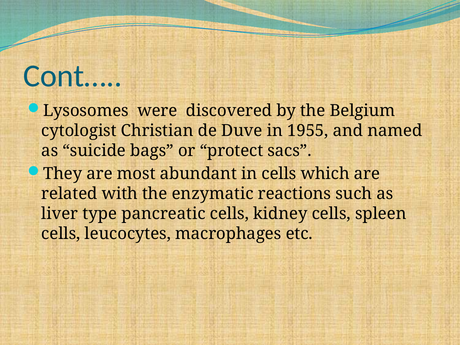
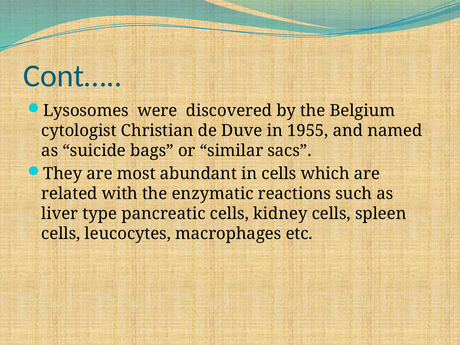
protect: protect -> similar
